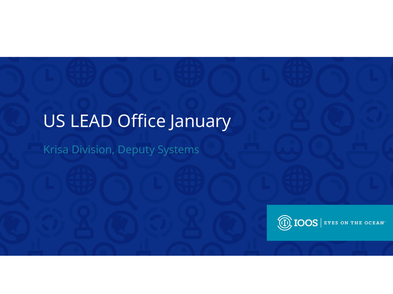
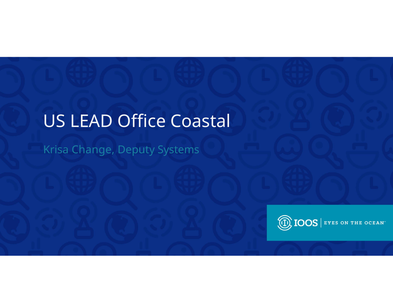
January: January -> Coastal
Division: Division -> Change
